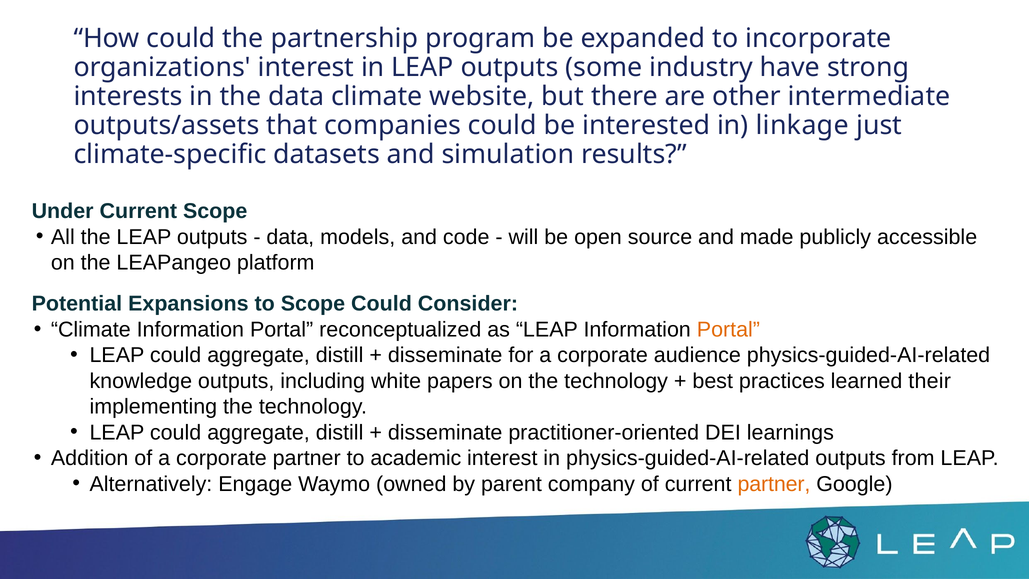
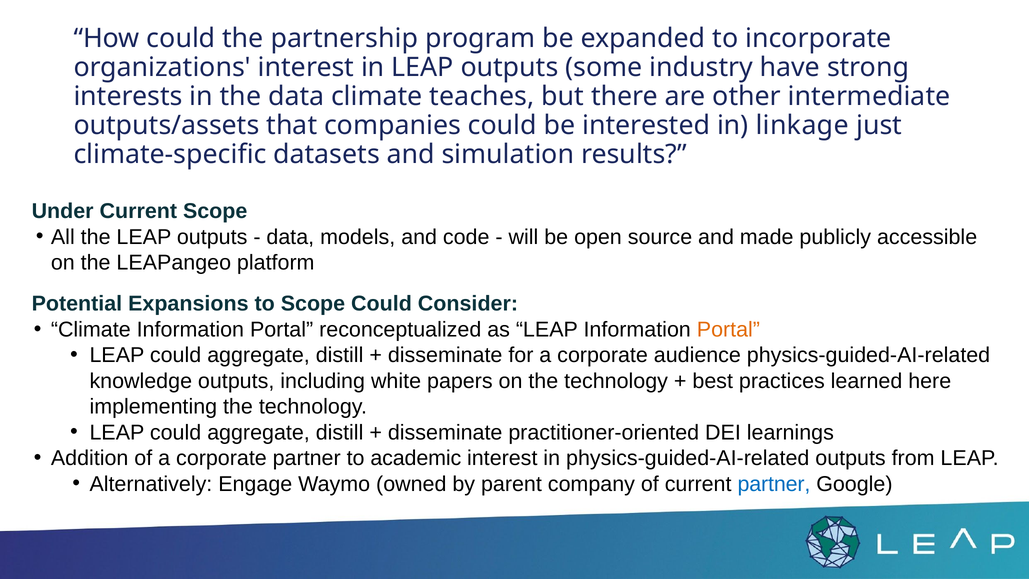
website: website -> teaches
their: their -> here
partner at (774, 484) colour: orange -> blue
